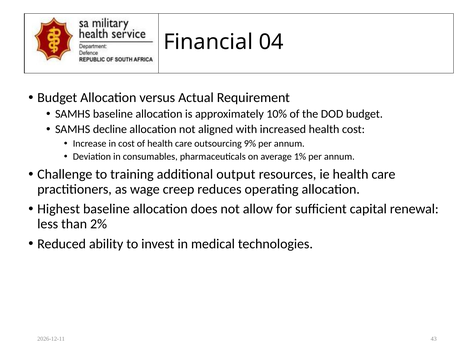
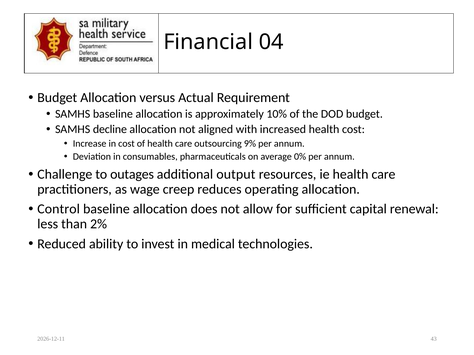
1%: 1% -> 0%
training: training -> outages
Highest: Highest -> Control
